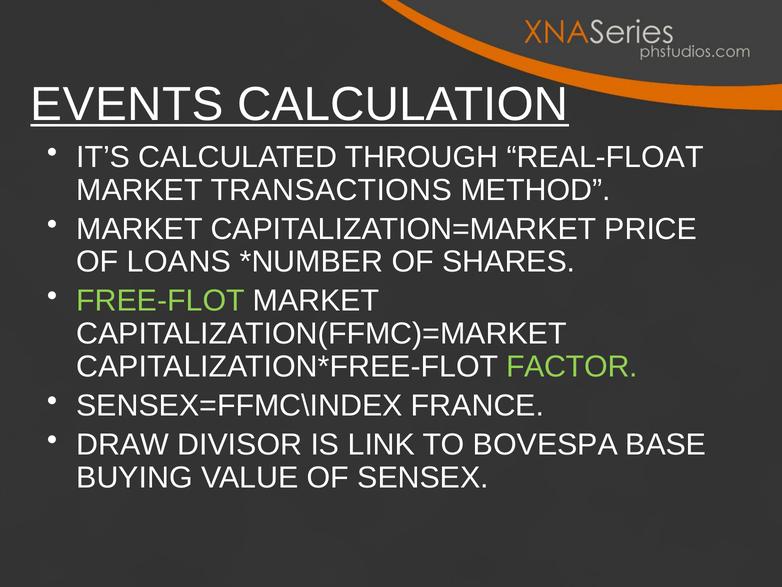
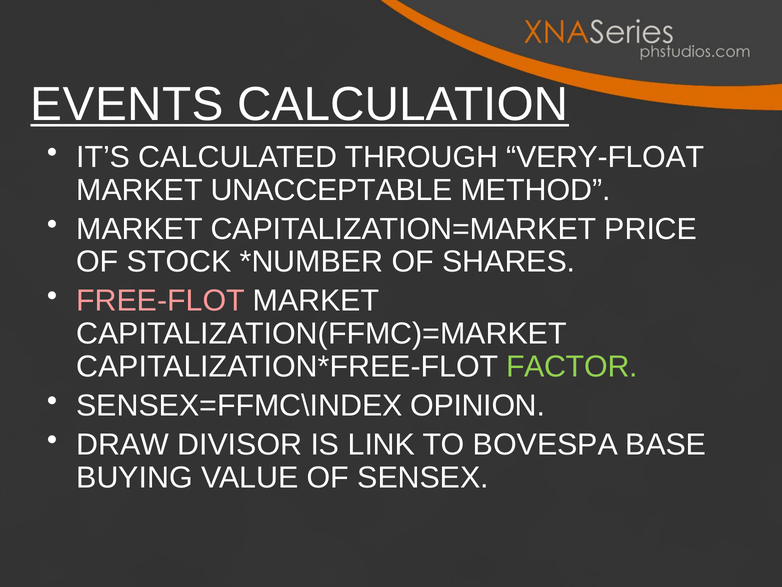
REAL-FLOAT: REAL-FLOAT -> VERY-FLOAT
TRANSACTIONS: TRANSACTIONS -> UNACCEPTABLE
LOANS: LOANS -> STOCK
FREE-FLOT colour: light green -> pink
FRANCE: FRANCE -> OPINION
